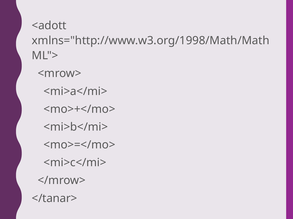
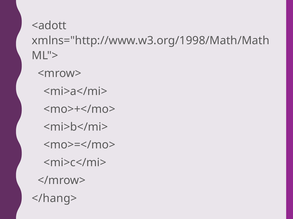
</tanar>: </tanar> -> </hang>
